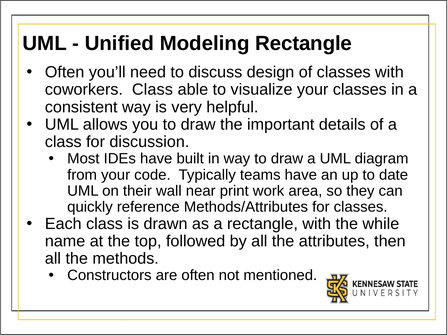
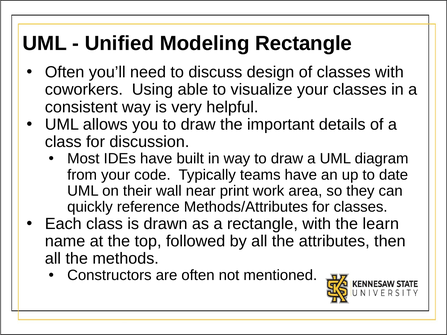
coworkers Class: Class -> Using
while: while -> learn
